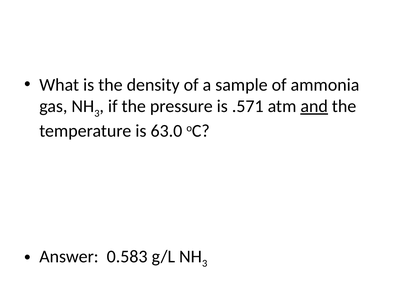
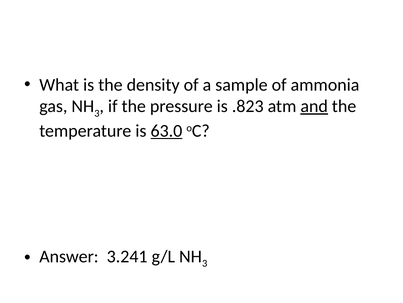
.571: .571 -> .823
63.0 underline: none -> present
0.583: 0.583 -> 3.241
